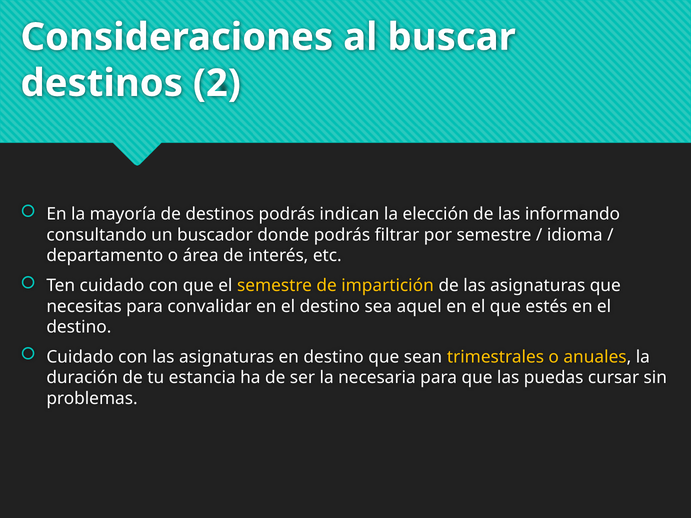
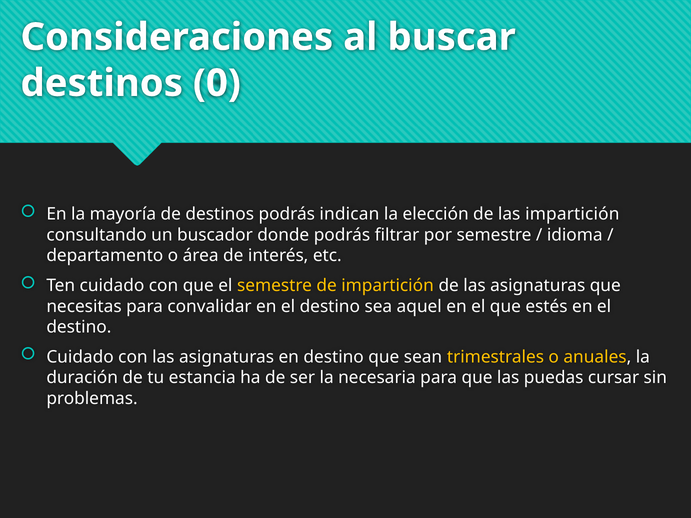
2: 2 -> 0
las informando: informando -> impartición
